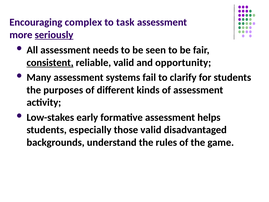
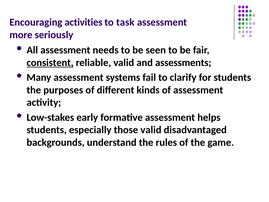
complex: complex -> activities
seriously underline: present -> none
opportunity: opportunity -> assessments
